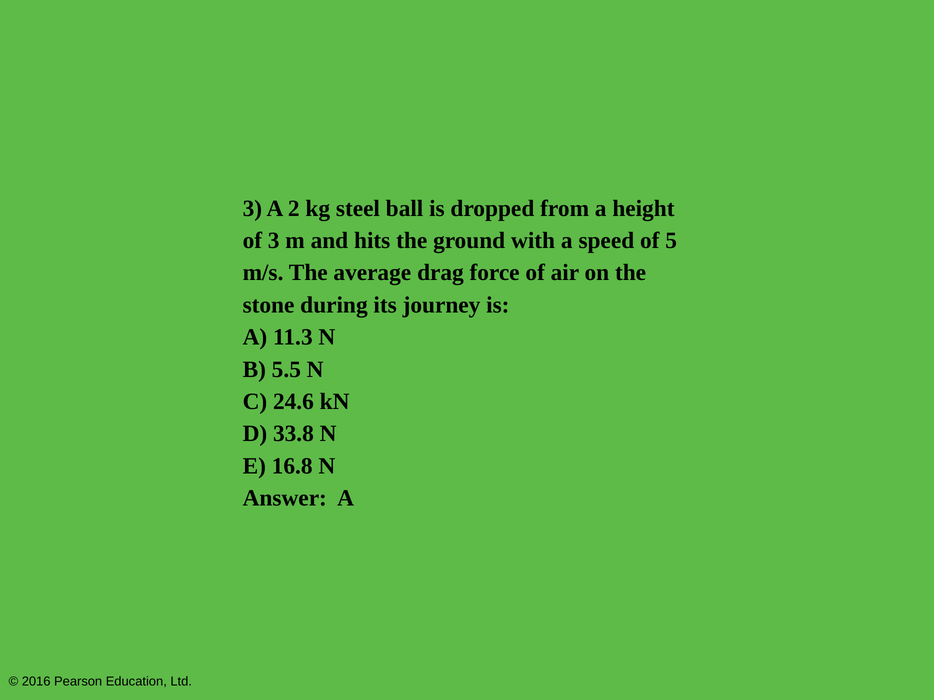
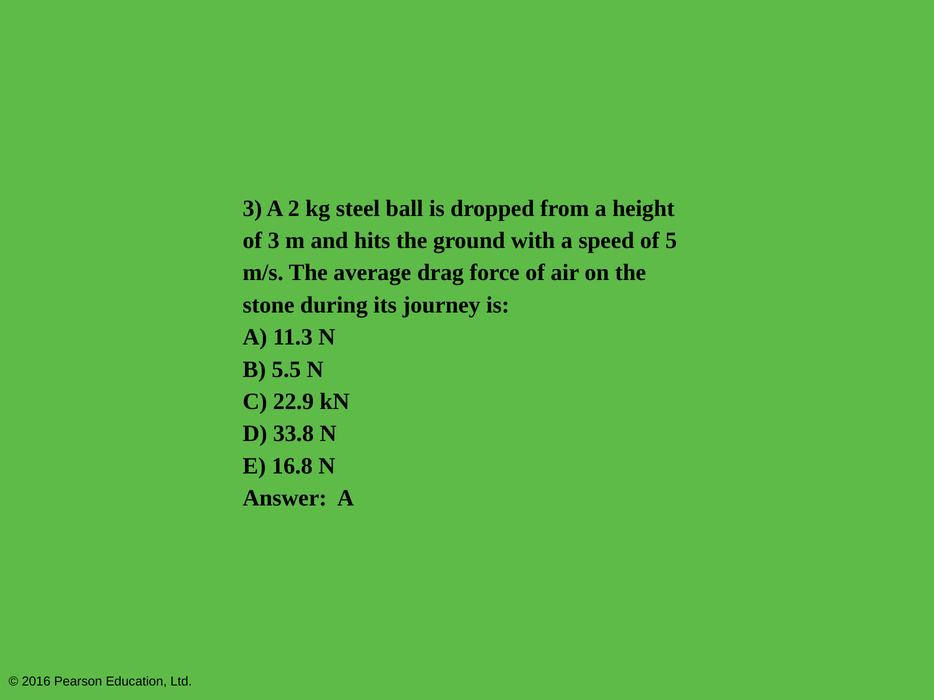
24.6: 24.6 -> 22.9
